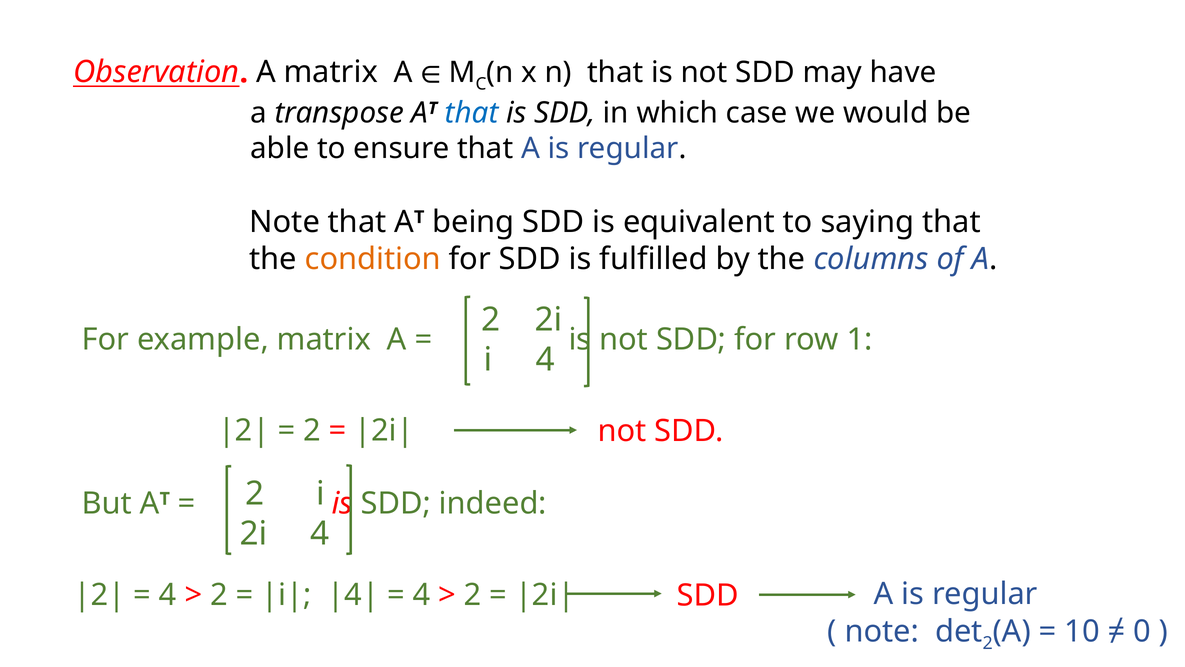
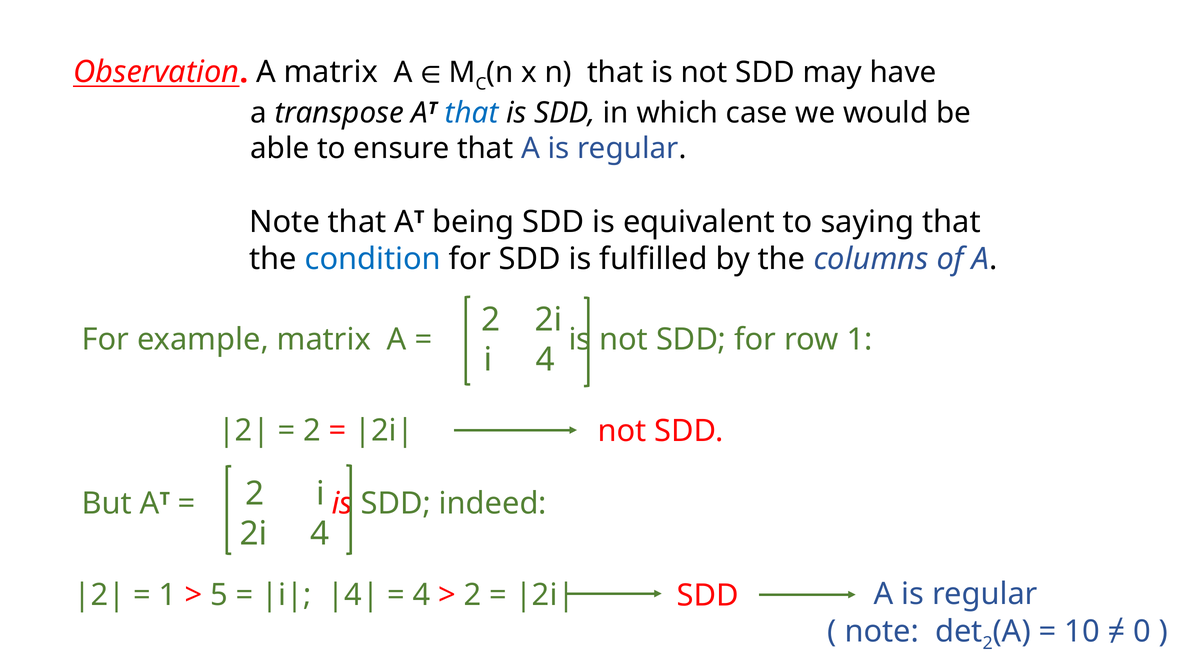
condition colour: orange -> blue
4 at (168, 595): 4 -> 1
2 at (219, 595): 2 -> 5
